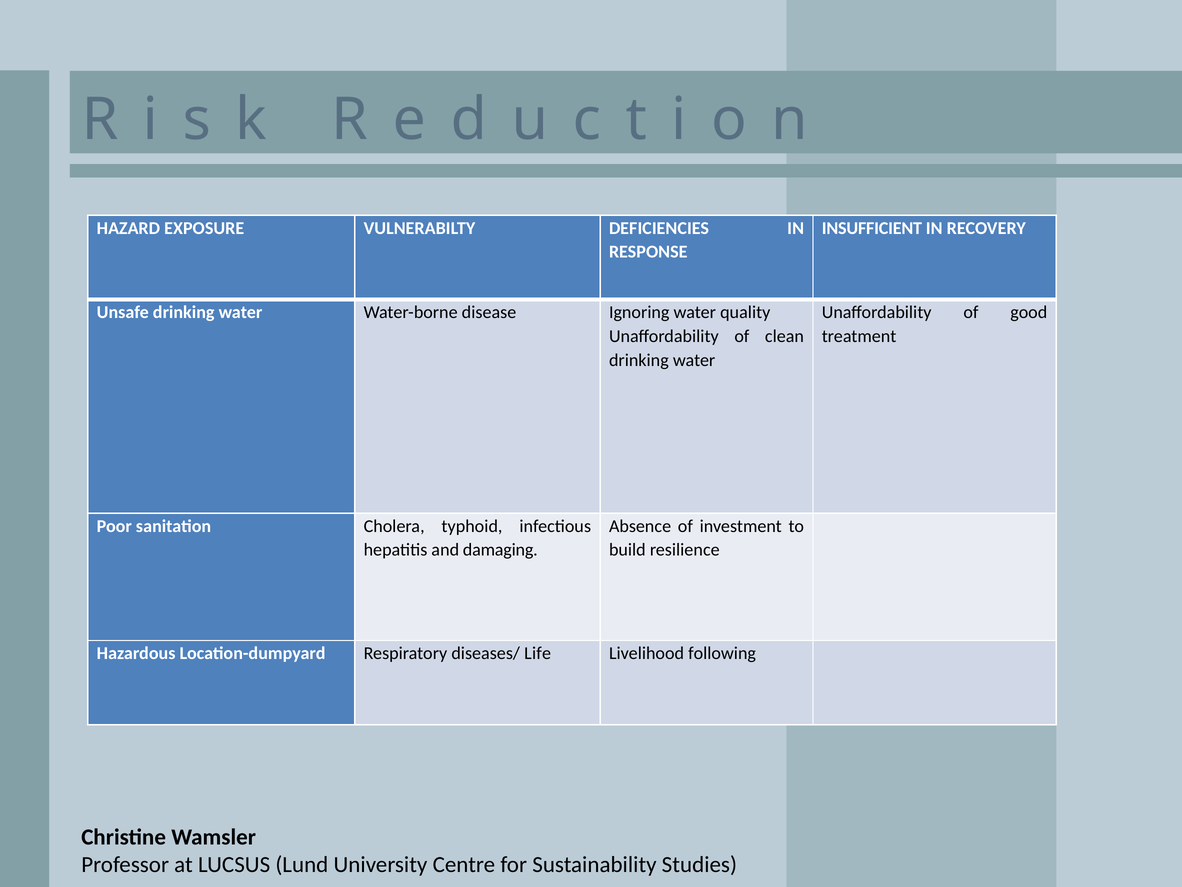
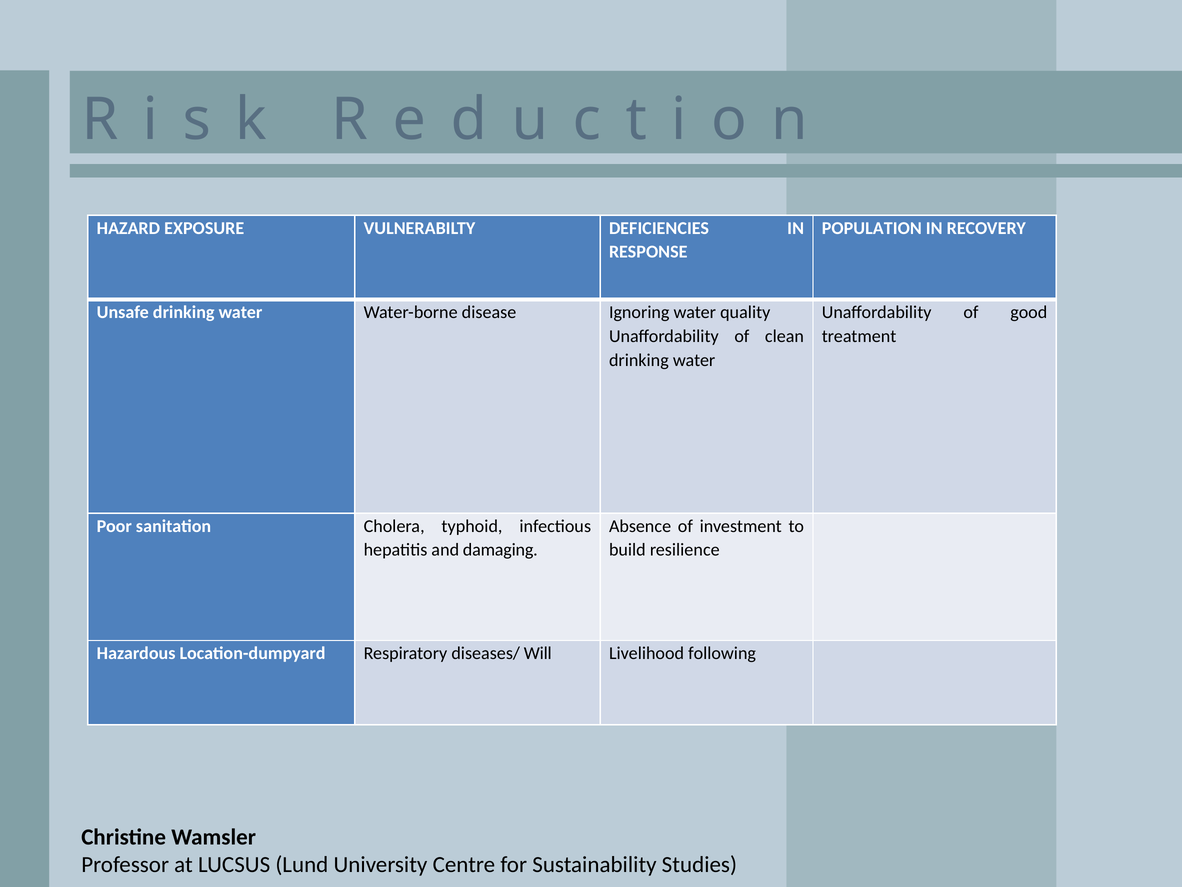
INSUFFICIENT: INSUFFICIENT -> POPULATION
Life: Life -> Will
